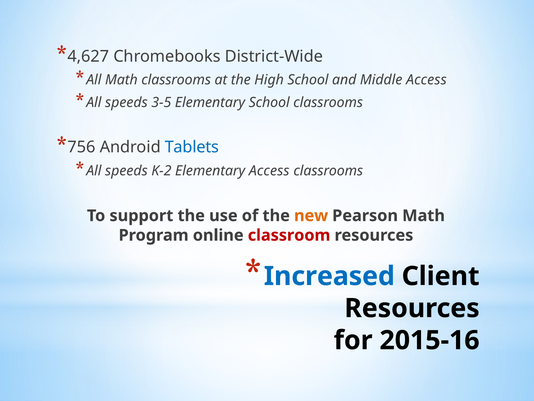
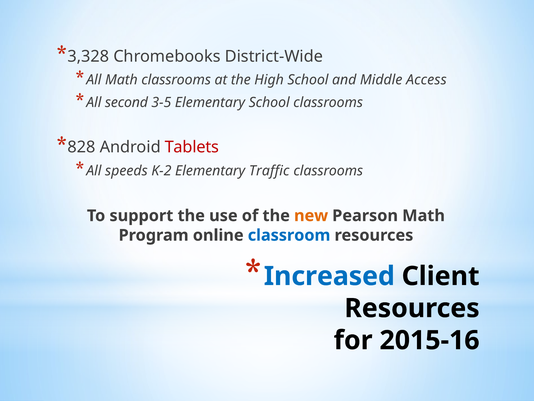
4,627: 4,627 -> 3,328
speeds at (126, 102): speeds -> second
756: 756 -> 828
Tablets colour: blue -> red
Elementary Access: Access -> Traffic
classroom colour: red -> blue
